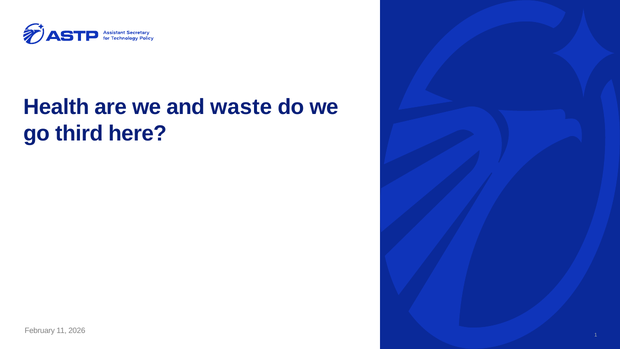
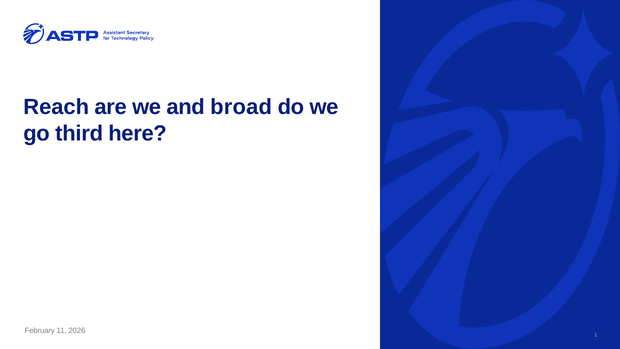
Health: Health -> Reach
waste: waste -> broad
